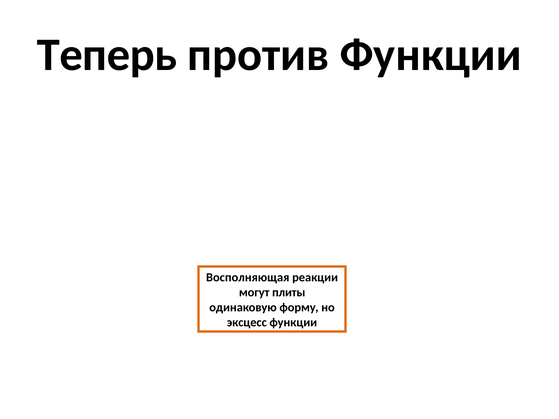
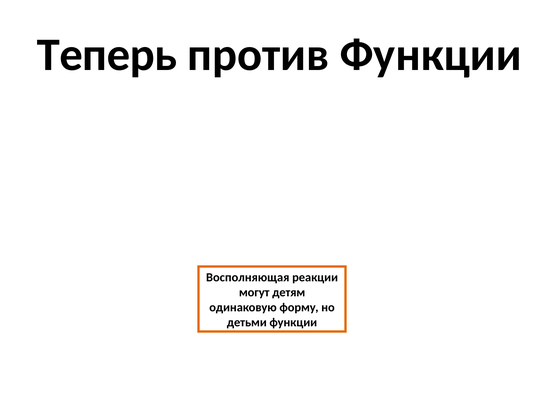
плиты: плиты -> детям
эксцесс: эксцесс -> детьми
